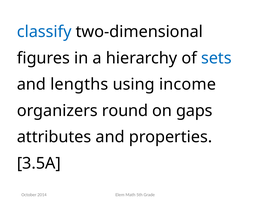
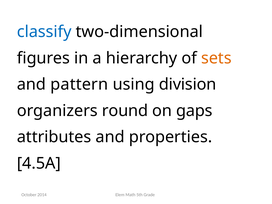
sets colour: blue -> orange
lengths: lengths -> pattern
income: income -> division
3.5A: 3.5A -> 4.5A
